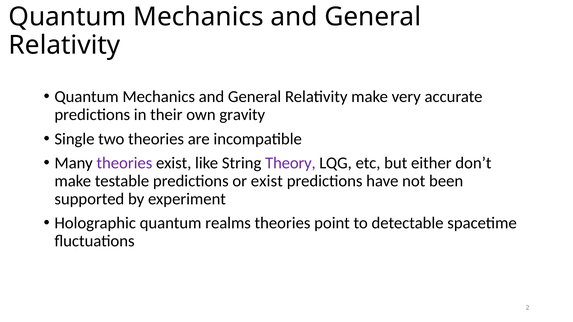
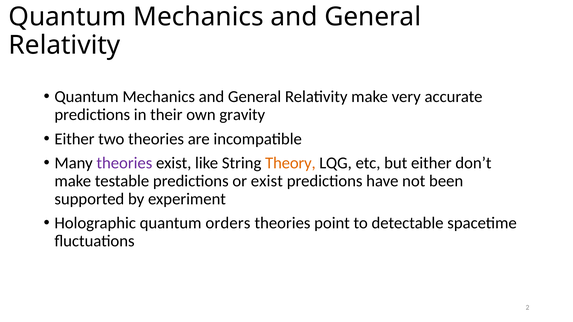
Single at (74, 139): Single -> Either
Theory colour: purple -> orange
realms: realms -> orders
